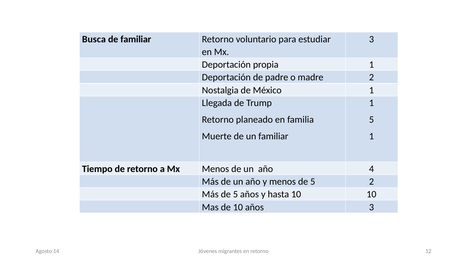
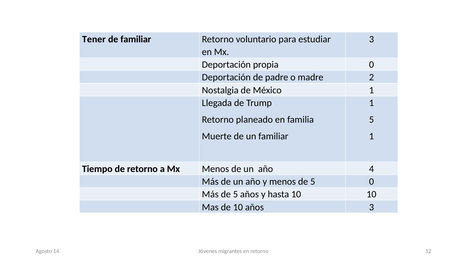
Busca: Busca -> Tener
propia 1: 1 -> 0
5 2: 2 -> 0
